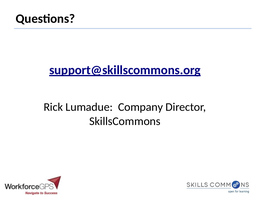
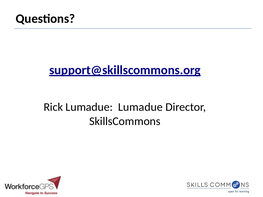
Lumadue Company: Company -> Lumadue
